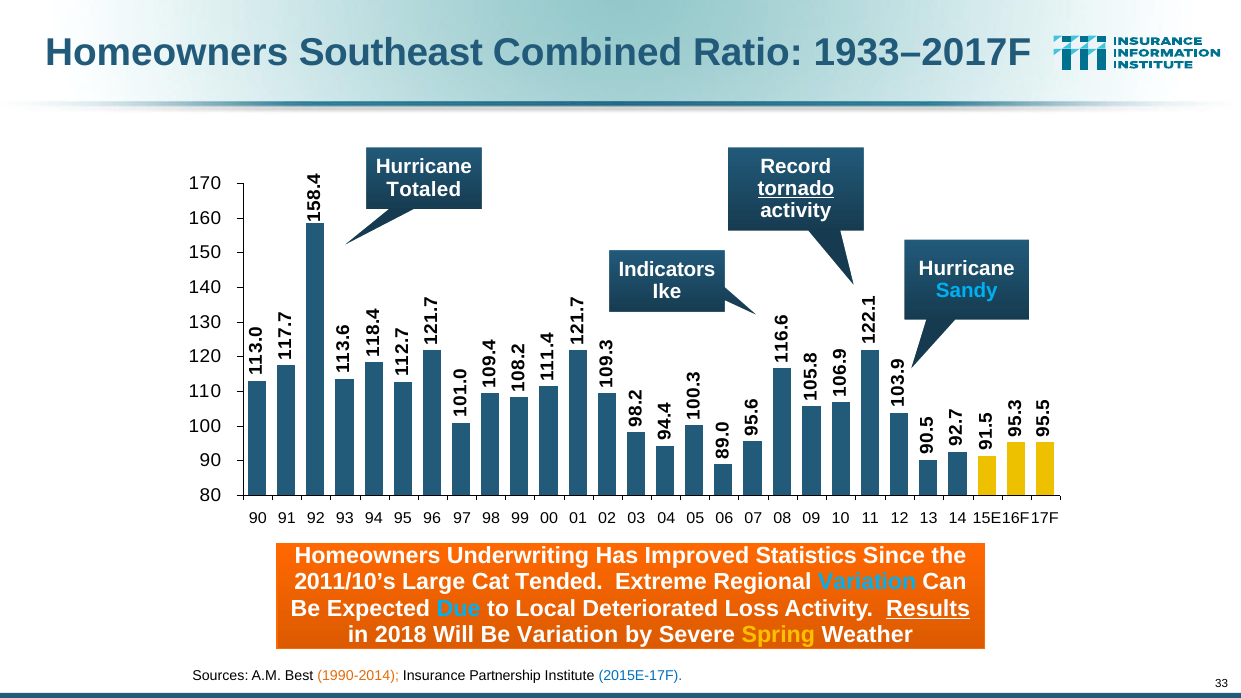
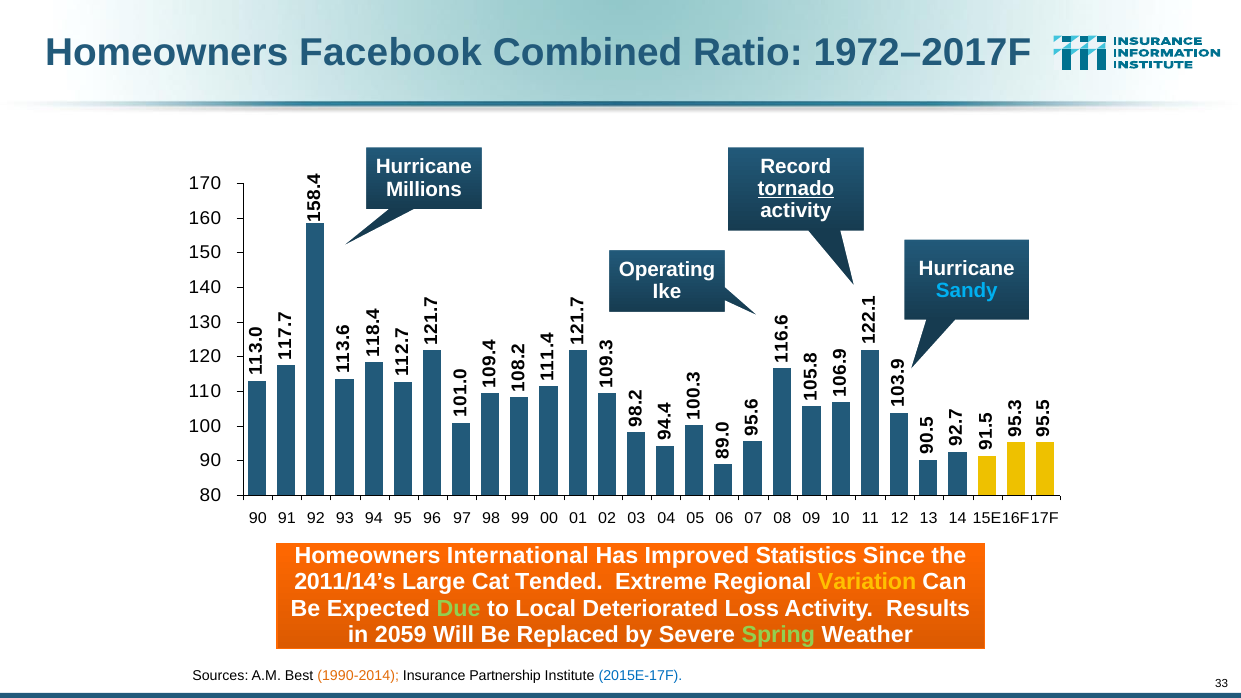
Southeast: Southeast -> Facebook
1933–2017F: 1933–2017F -> 1972–2017F
Totaled: Totaled -> Millions
Indicators: Indicators -> Operating
Underwriting: Underwriting -> International
2011/10’s: 2011/10’s -> 2011/14’s
Variation at (867, 582) colour: light blue -> yellow
Due colour: light blue -> light green
Results underline: present -> none
2018: 2018 -> 2059
Be Variation: Variation -> Replaced
Spring colour: yellow -> light green
